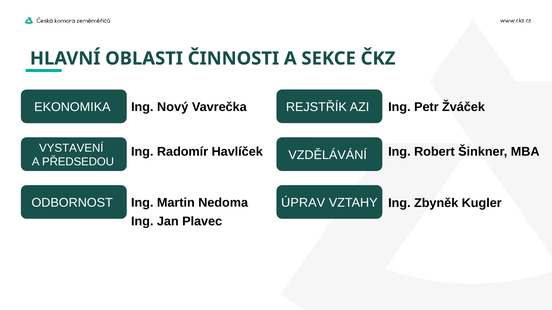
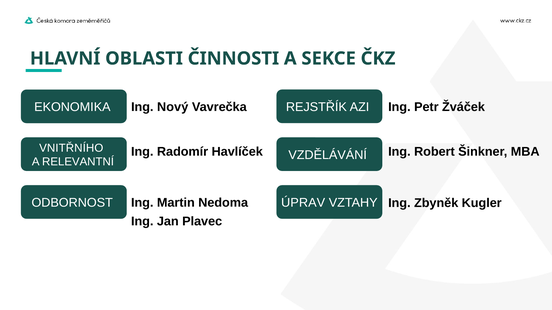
VYSTAVENÍ: VYSTAVENÍ -> VNITŘNÍHO
PŘEDSEDOU: PŘEDSEDOU -> RELEVANTNÍ
